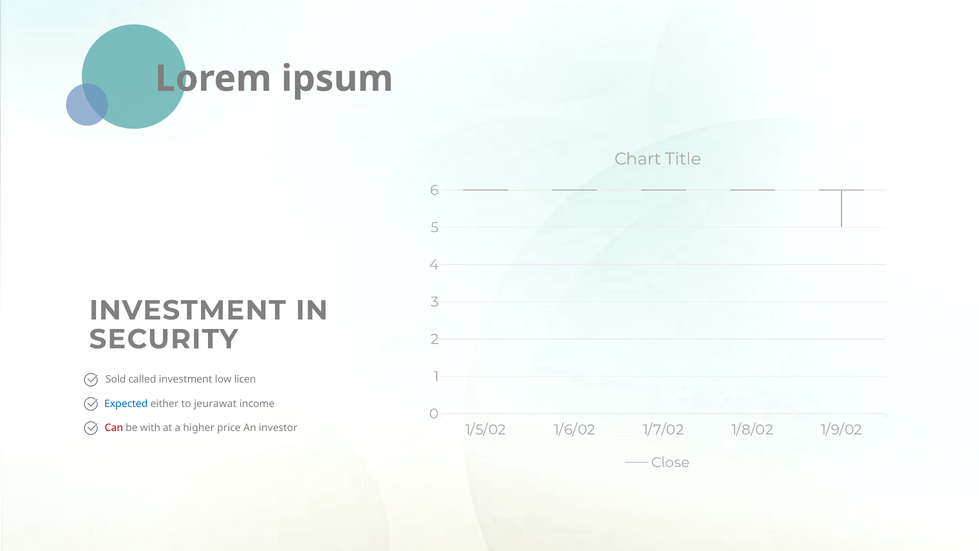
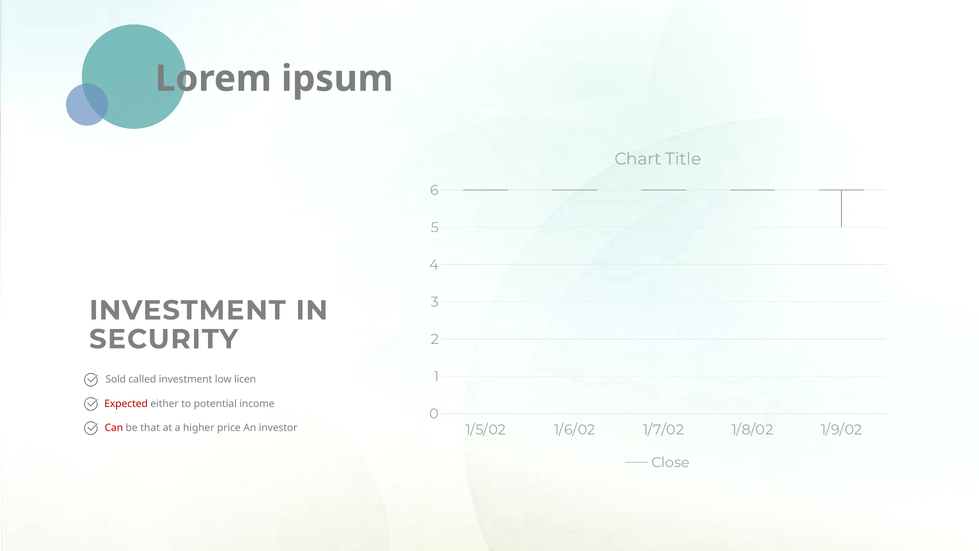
Expected colour: blue -> red
jeurawat: jeurawat -> potential
with: with -> that
